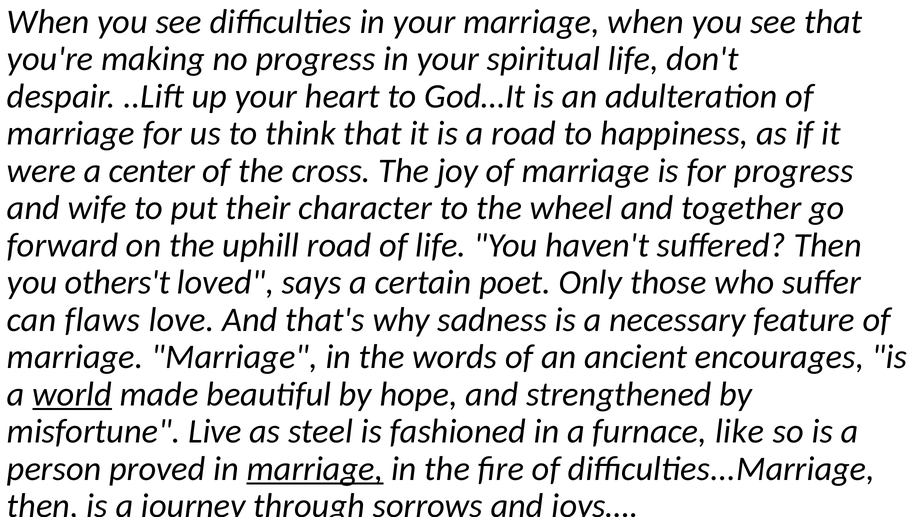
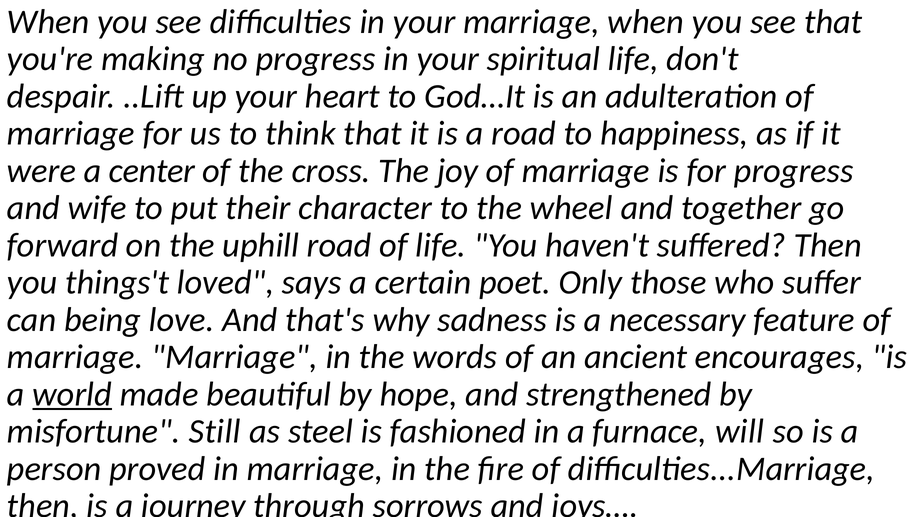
others't: others't -> things't
flaws: flaws -> being
Live: Live -> Still
like: like -> will
marriage at (315, 468) underline: present -> none
